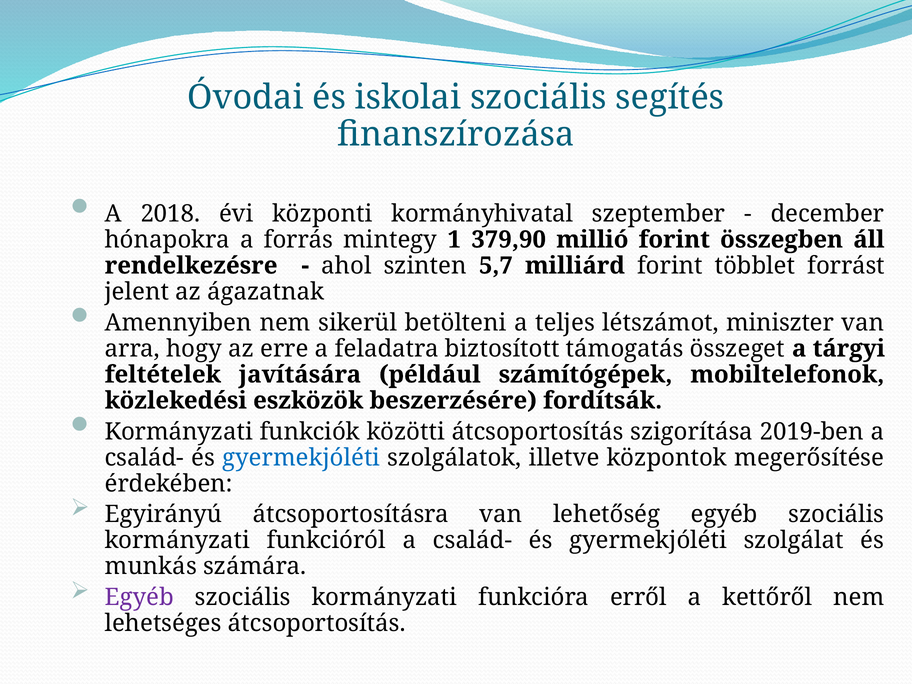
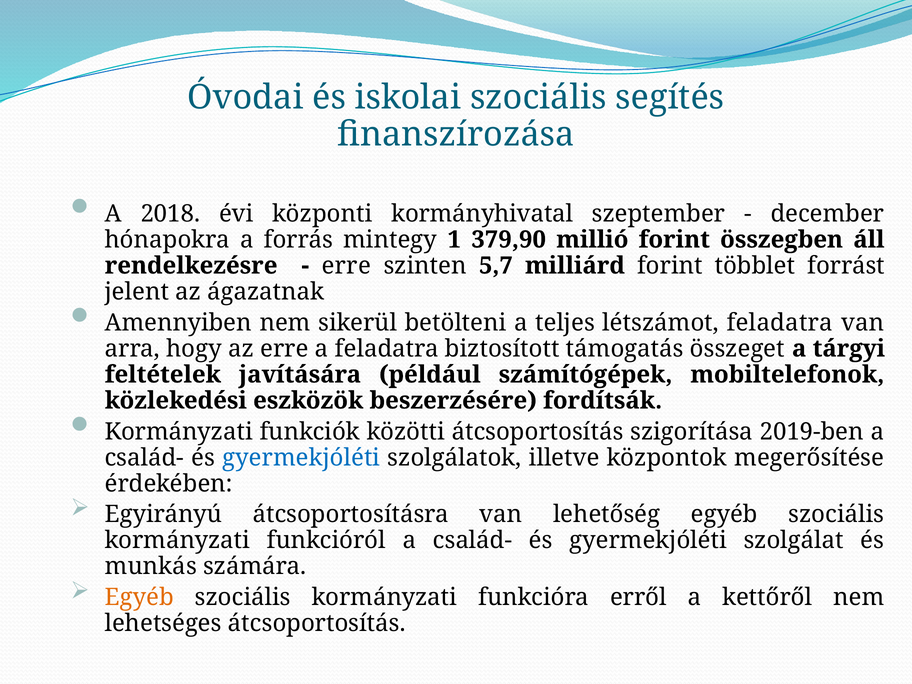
ahol at (346, 266): ahol -> erre
létszámot miniszter: miniszter -> feladatra
Egyéb at (139, 598) colour: purple -> orange
